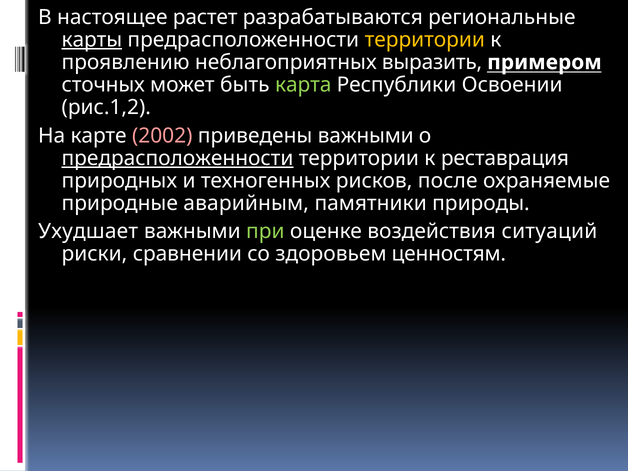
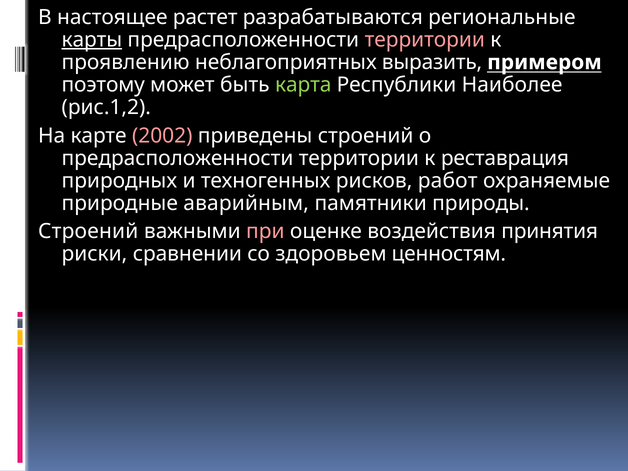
территории at (425, 40) colour: yellow -> pink
сточных: сточных -> поэтому
Освоении: Освоении -> Наиболее
приведены важными: важными -> строений
предрасположенности at (178, 158) underline: present -> none
после: после -> работ
Ухудшает at (88, 231): Ухудшает -> Строений
при colour: light green -> pink
ситуаций: ситуаций -> принятия
